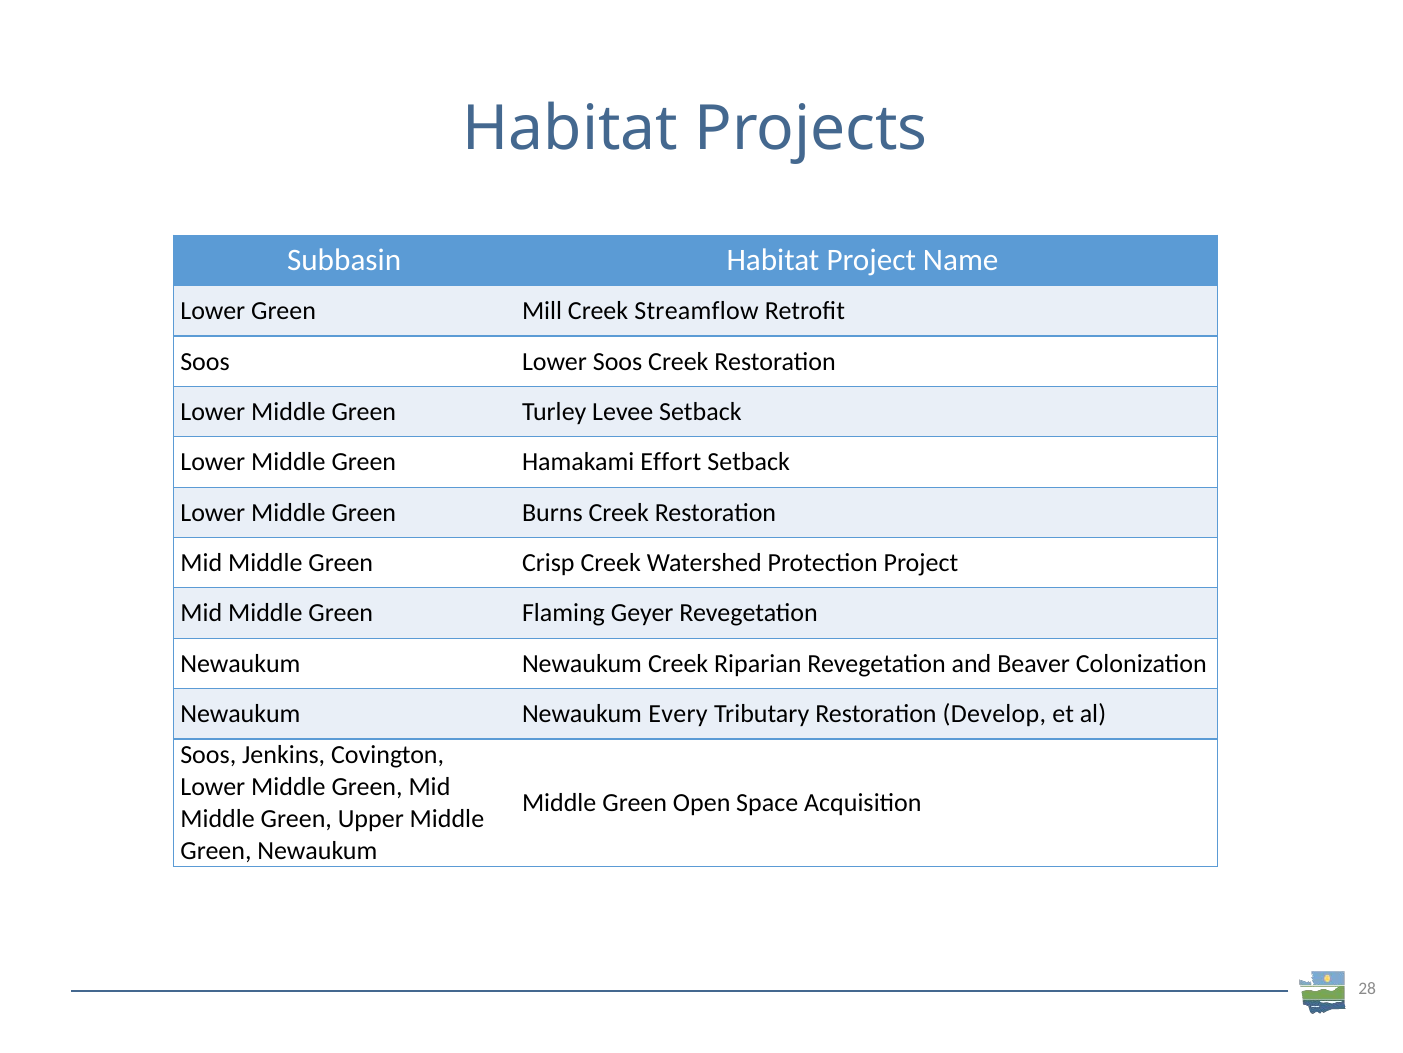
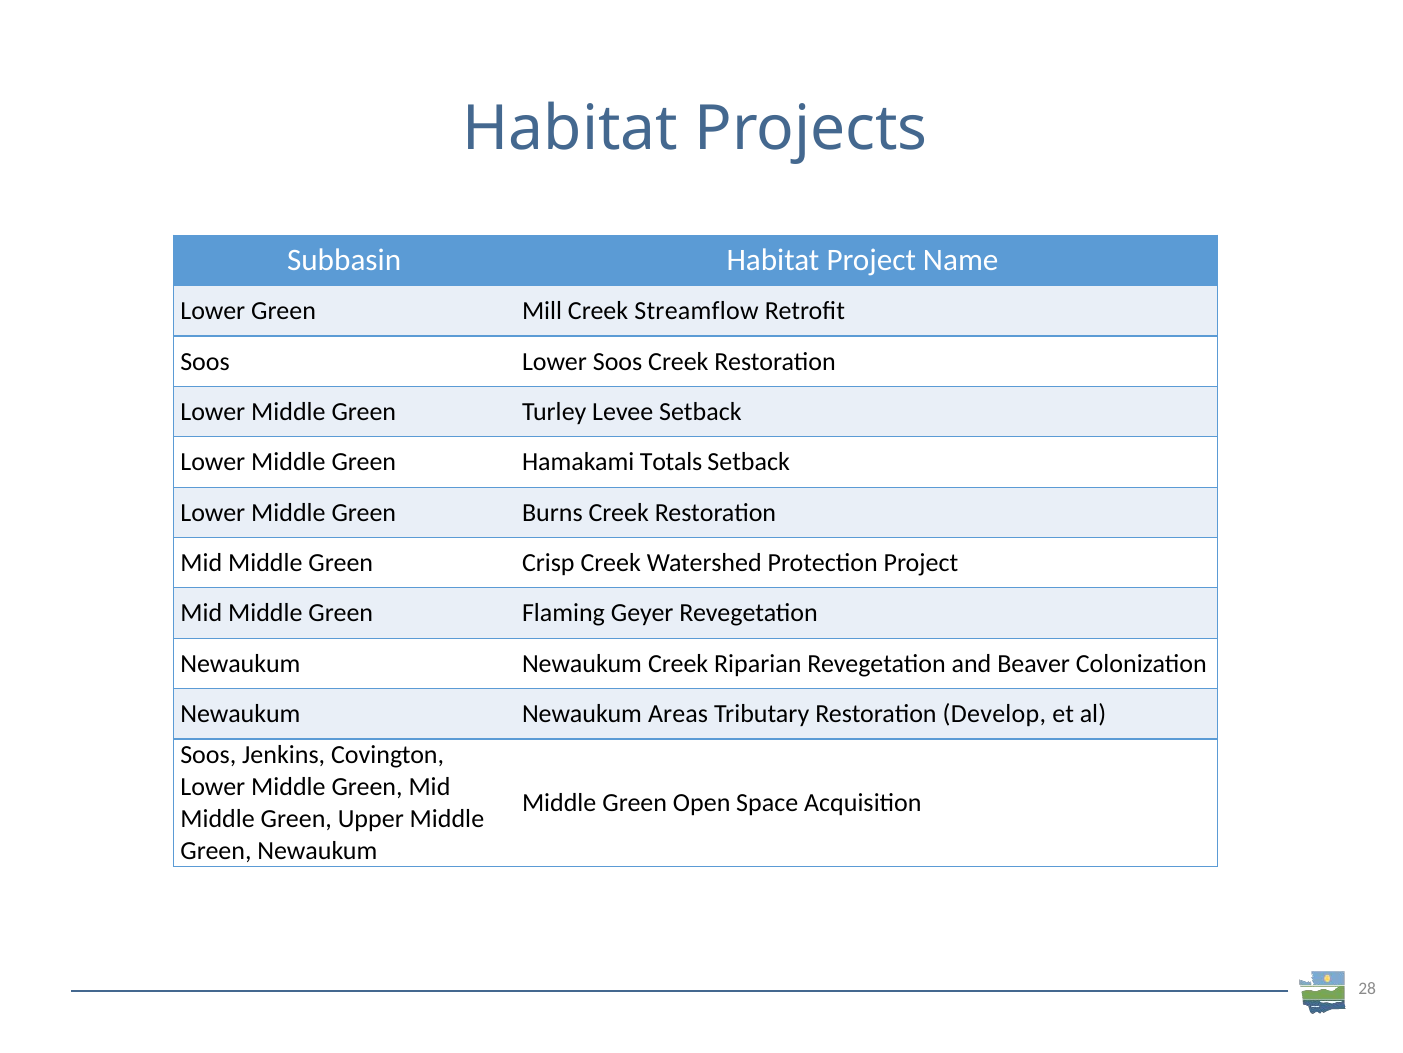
Effort: Effort -> Totals
Every: Every -> Areas
